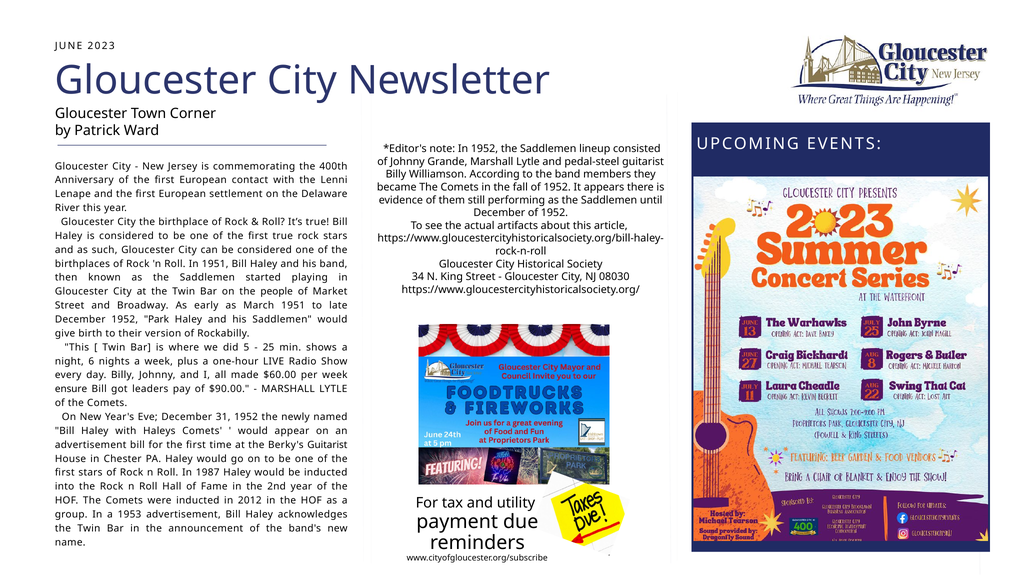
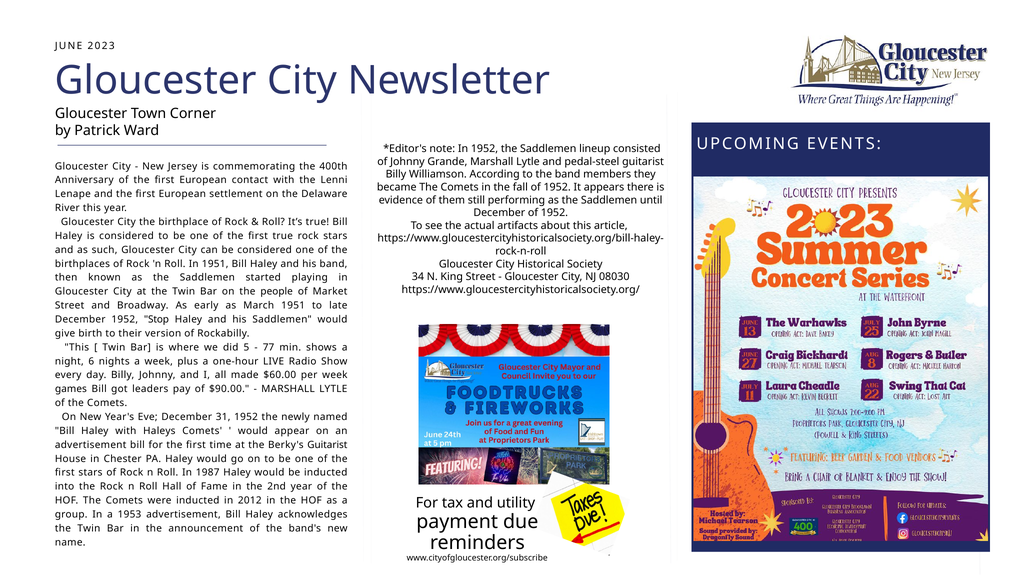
Park: Park -> Stop
25: 25 -> 77
ensure: ensure -> games
